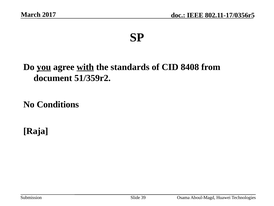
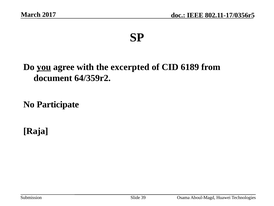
with underline: present -> none
standards: standards -> excerpted
8408: 8408 -> 6189
51/359r2: 51/359r2 -> 64/359r2
Conditions: Conditions -> Participate
